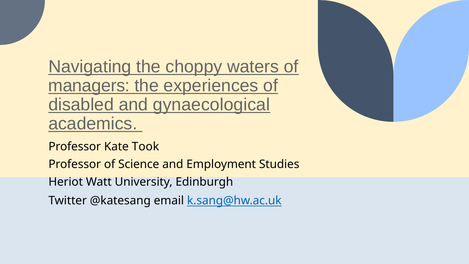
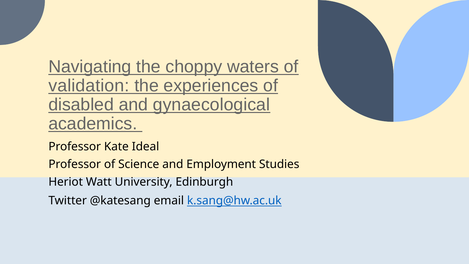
managers: managers -> validation
Took: Took -> Ideal
